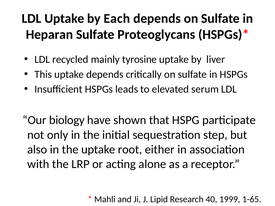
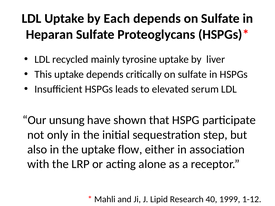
biology: biology -> unsung
root: root -> flow
1-65: 1-65 -> 1-12
